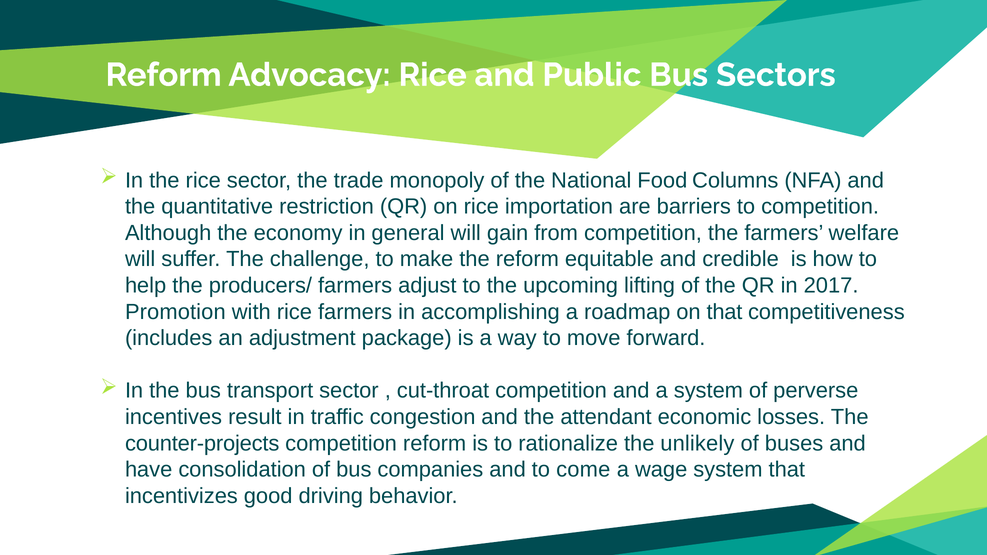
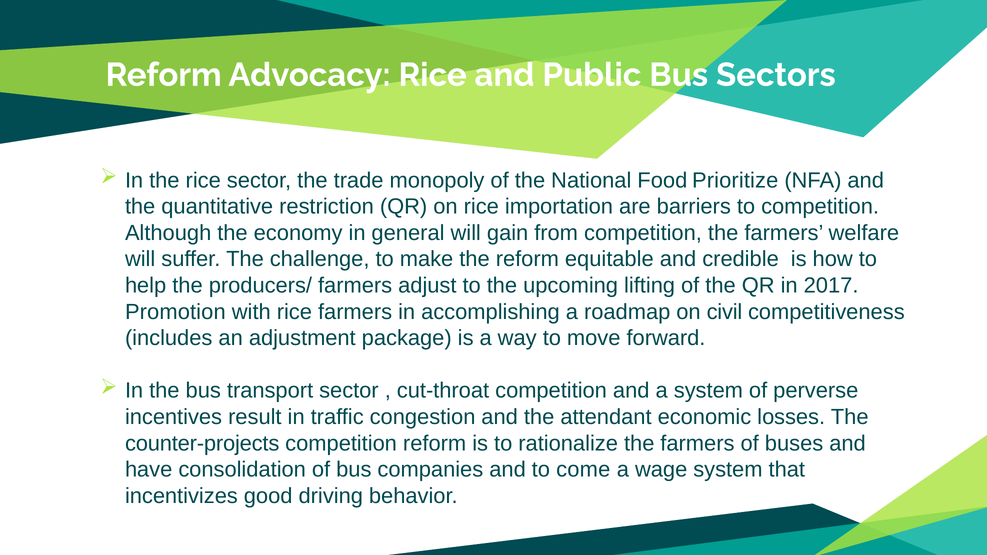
Columns: Columns -> Prioritize
on that: that -> civil
rationalize the unlikely: unlikely -> farmers
